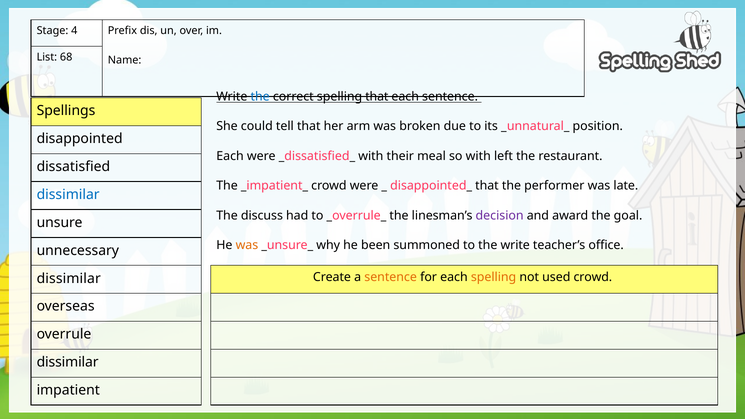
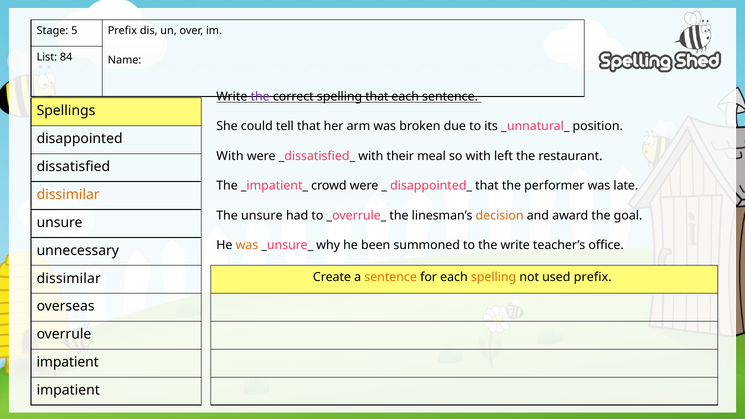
4: 4 -> 5
68: 68 -> 84
the at (260, 96) colour: blue -> purple
Each at (230, 156): Each -> With
dissimilar at (68, 195) colour: blue -> orange
The discuss: discuss -> unsure
decision colour: purple -> orange
used crowd: crowd -> prefix
dissimilar at (68, 362): dissimilar -> impatient
